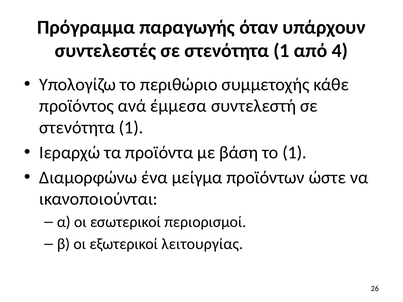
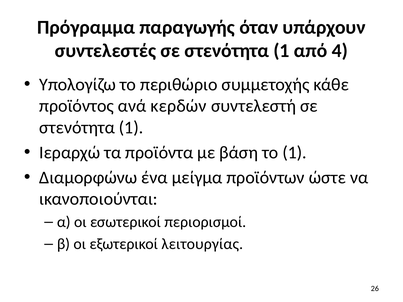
έμμεσα: έμμεσα -> κερδών
